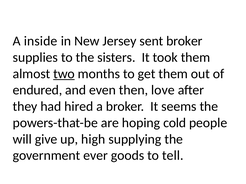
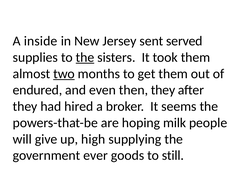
sent broker: broker -> served
the at (85, 58) underline: none -> present
then love: love -> they
cold: cold -> milk
tell: tell -> still
